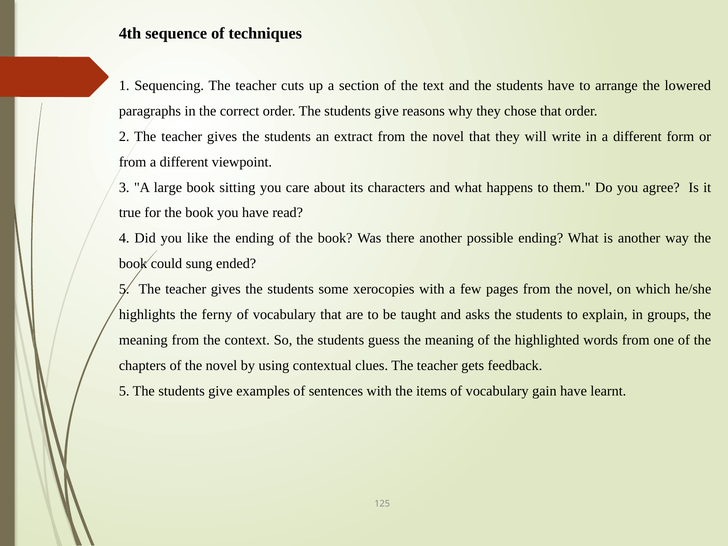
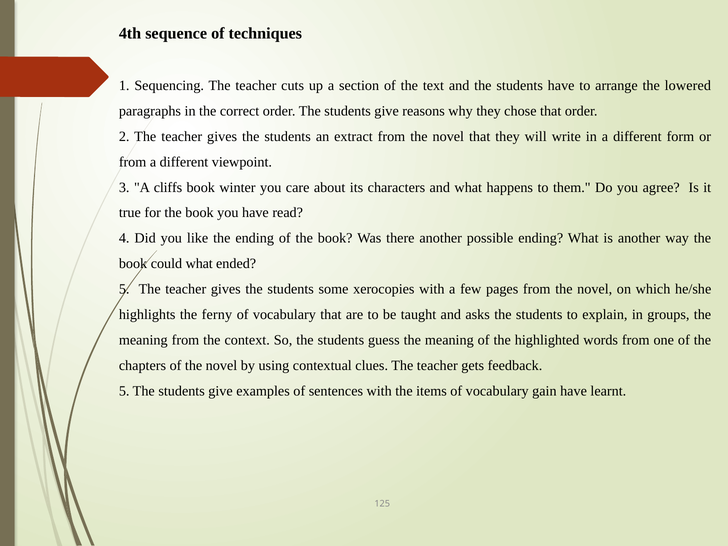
large: large -> cliffs
sitting: sitting -> winter
could sung: sung -> what
